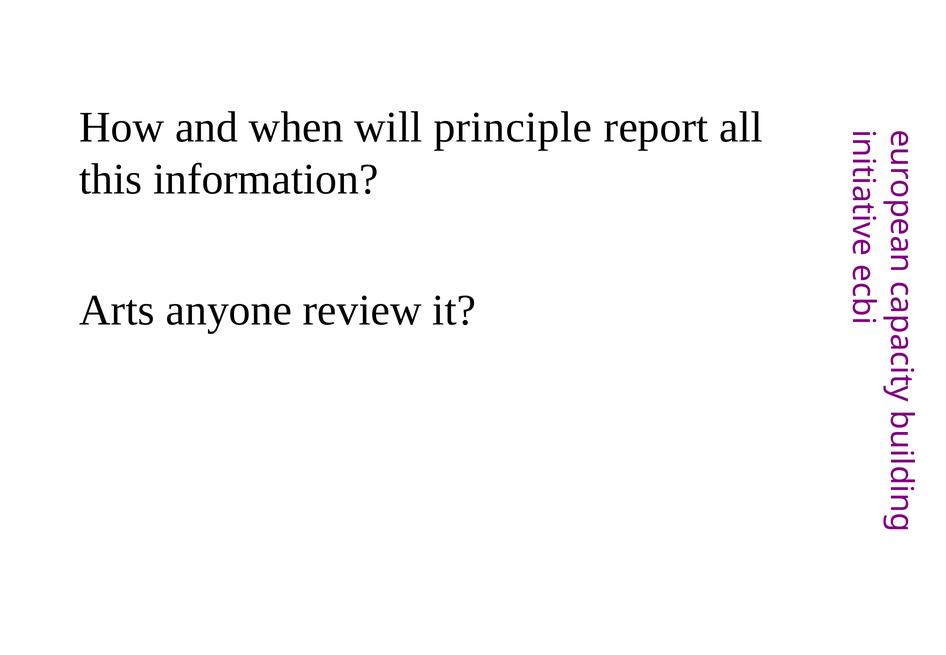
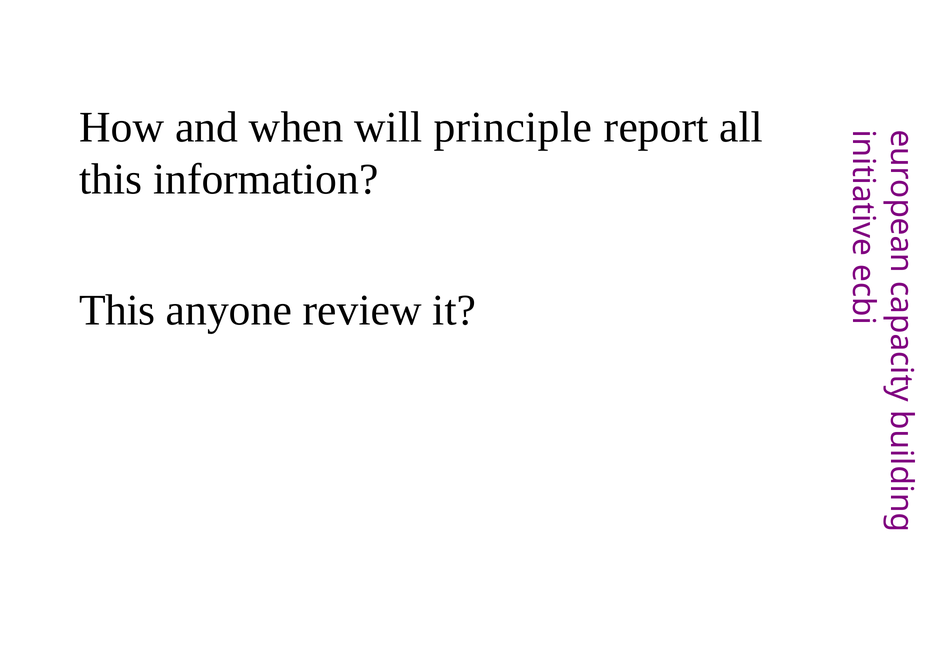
Arts at (117, 311): Arts -> This
